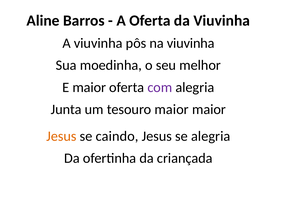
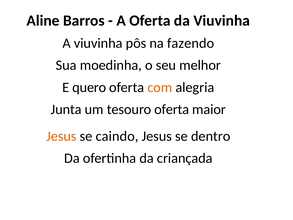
na viuvinha: viuvinha -> fazendo
E maior: maior -> quero
com colour: purple -> orange
tesouro maior: maior -> oferta
se alegria: alegria -> dentro
